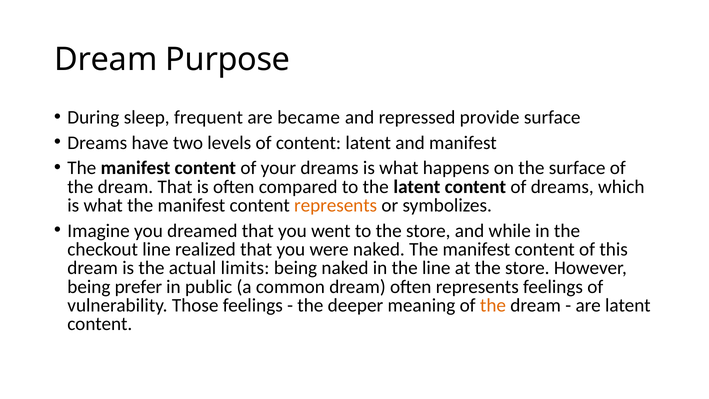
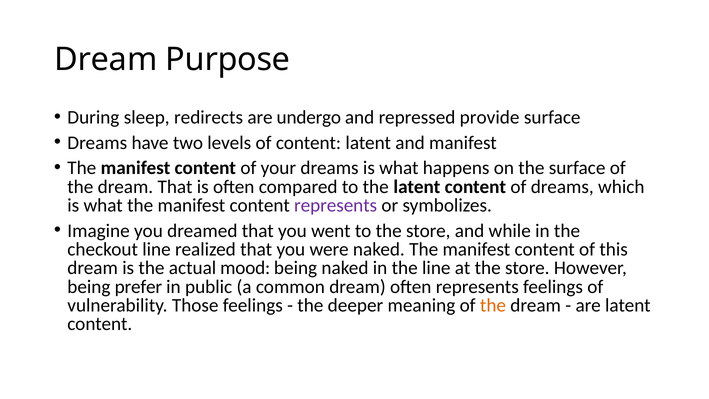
frequent: frequent -> redirects
became: became -> undergo
represents at (336, 205) colour: orange -> purple
limits: limits -> mood
